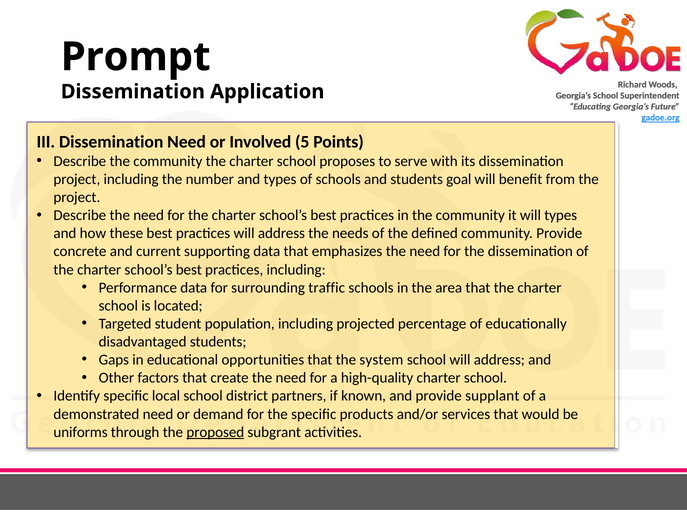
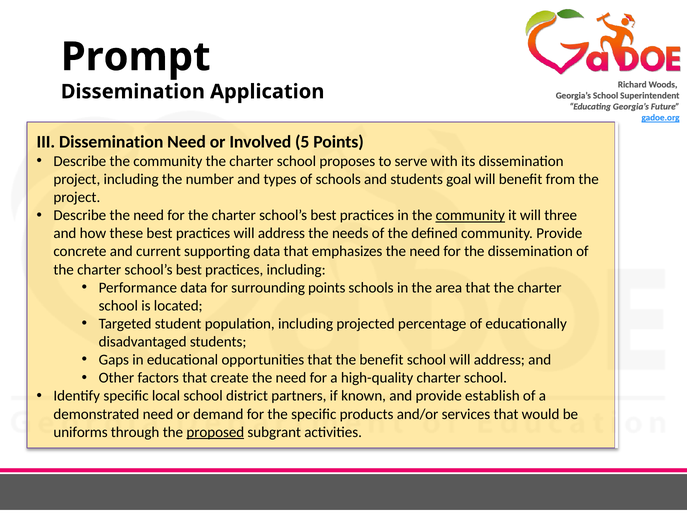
community at (470, 215) underline: none -> present
will types: types -> three
surrounding traffic: traffic -> points
the system: system -> benefit
supplant: supplant -> establish
